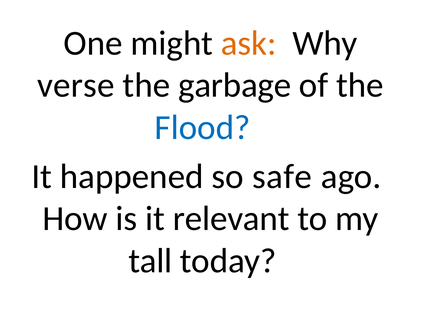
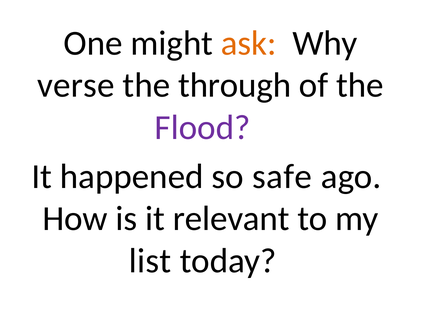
garbage: garbage -> through
Flood colour: blue -> purple
tall: tall -> list
